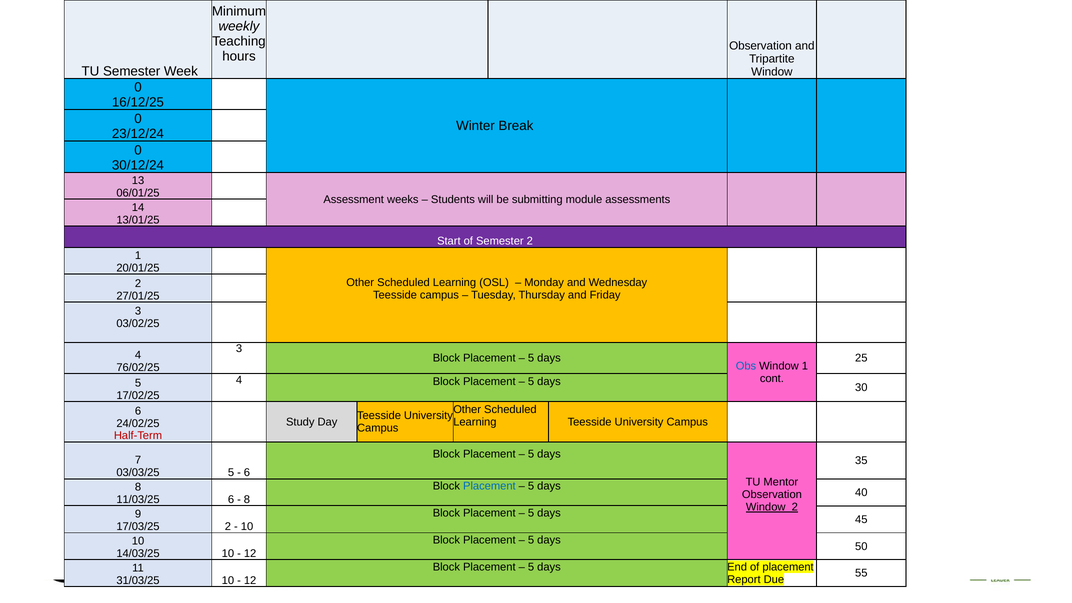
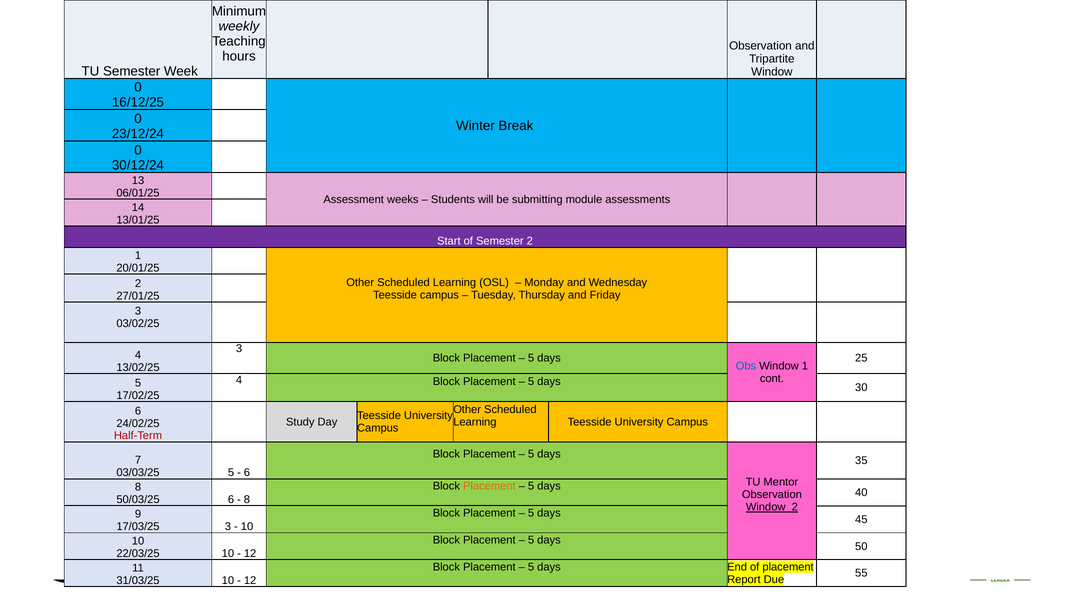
76/02/25: 76/02/25 -> 13/02/25
Placement at (489, 486) colour: blue -> orange
11/03/25: 11/03/25 -> 50/03/25
17/03/25 2: 2 -> 3
14/03/25: 14/03/25 -> 22/03/25
